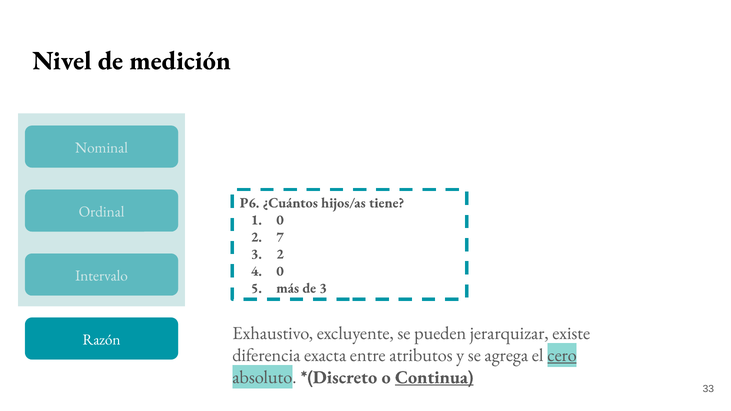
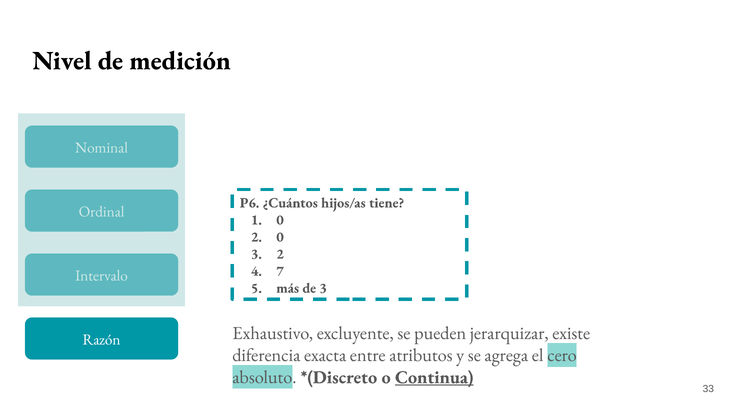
2 7: 7 -> 0
0 at (280, 271): 0 -> 7
cero underline: present -> none
